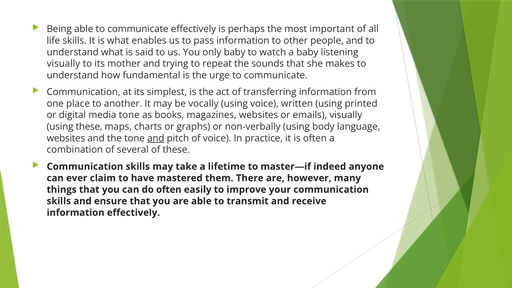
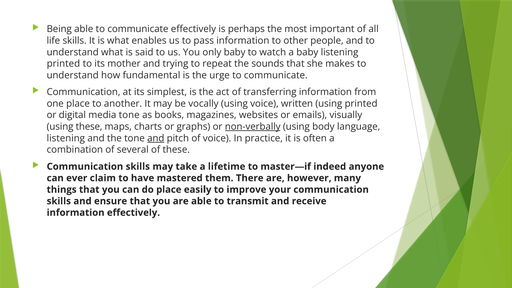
visually at (63, 64): visually -> printed
non-verbally underline: none -> present
websites at (66, 138): websites -> listening
do often: often -> place
